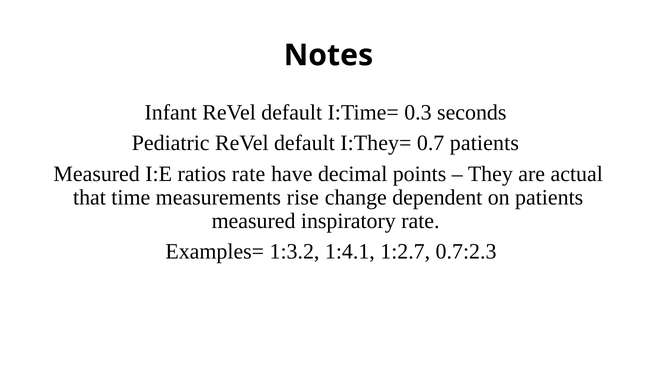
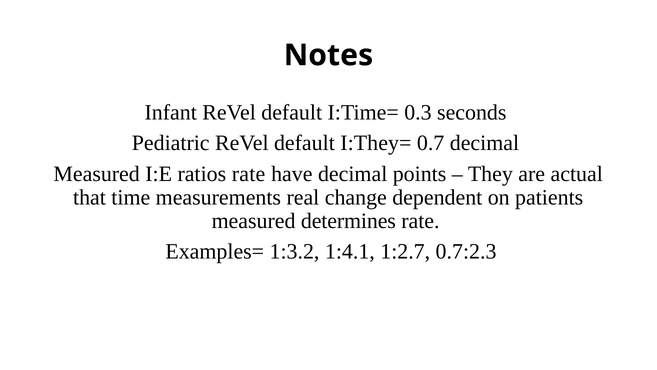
0.7 patients: patients -> decimal
rise: rise -> real
inspiratory: inspiratory -> determines
